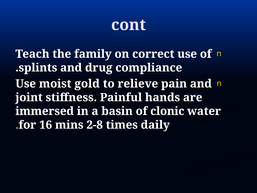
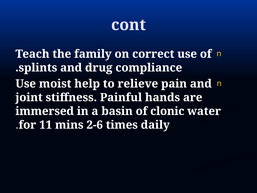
gold: gold -> help
16: 16 -> 11
2-8: 2-8 -> 2-6
